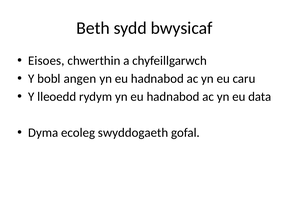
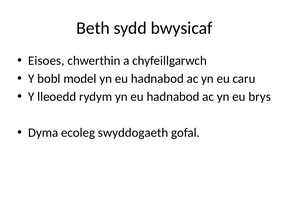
angen: angen -> model
data: data -> brys
